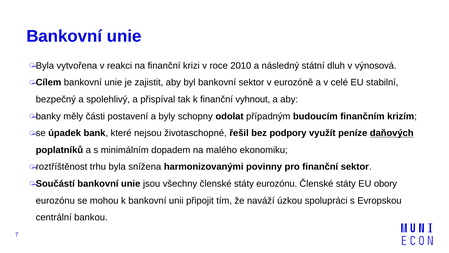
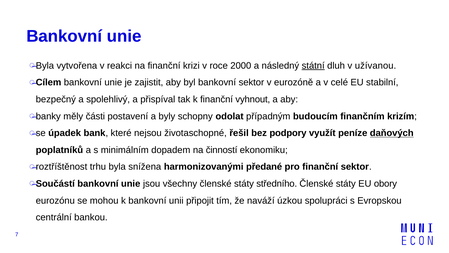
2010: 2010 -> 2000
státní underline: none -> present
výnosová: výnosová -> užívanou
malého: malého -> činností
povinny: povinny -> předané
státy eurozónu: eurozónu -> středního
